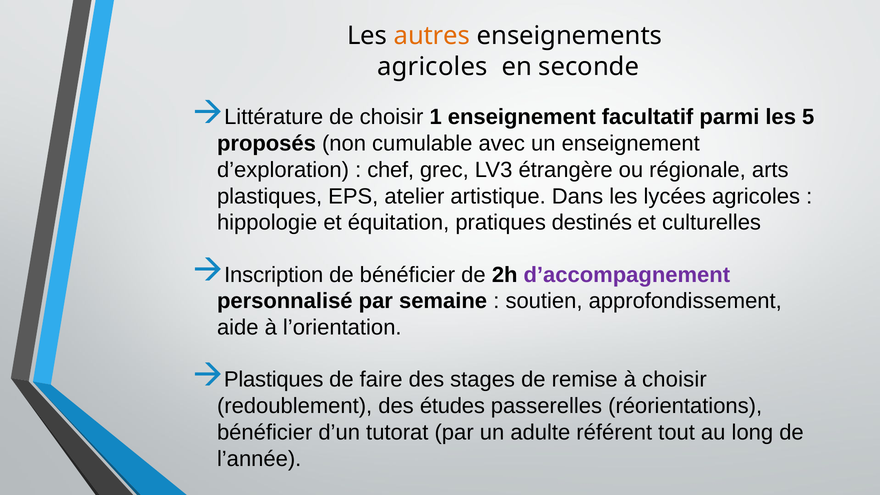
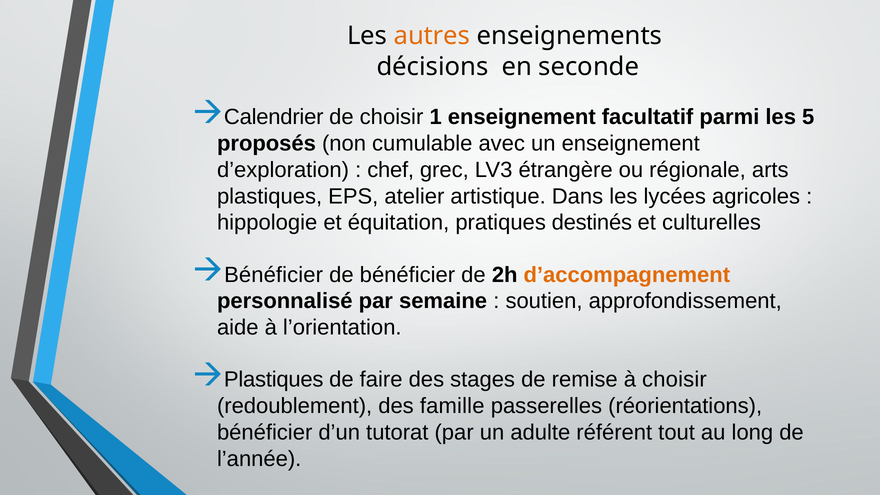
agricoles at (432, 67): agricoles -> décisions
Littérature: Littérature -> Calendrier
Inscription at (274, 275): Inscription -> Bénéficier
d’accompagnement colour: purple -> orange
études: études -> famille
